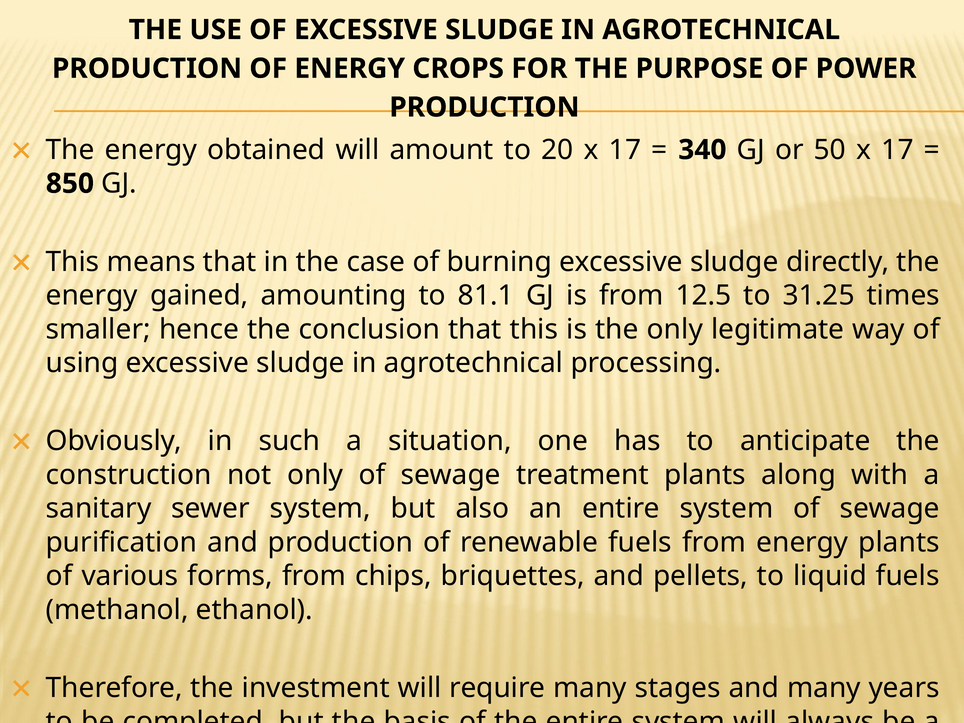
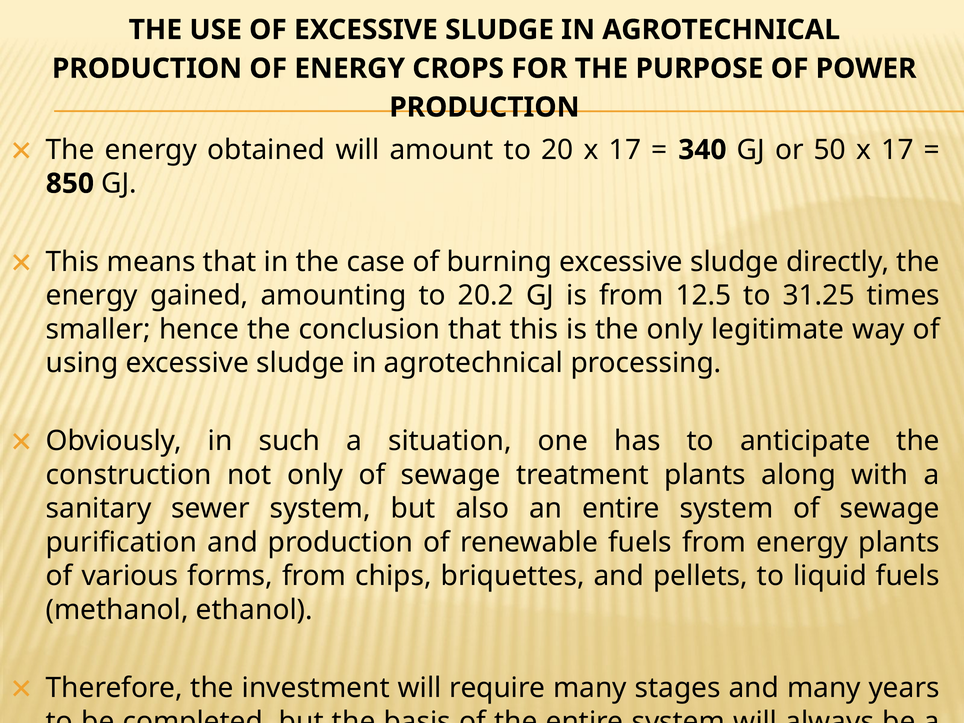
81.1: 81.1 -> 20.2
